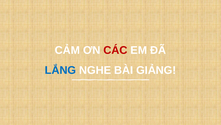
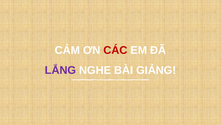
LẮNG colour: blue -> purple
